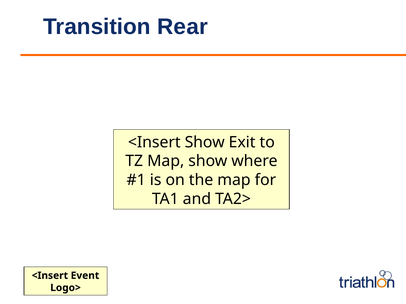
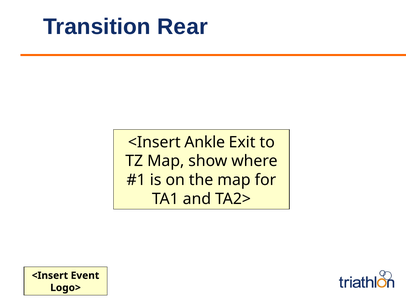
<Insert Show: Show -> Ankle
